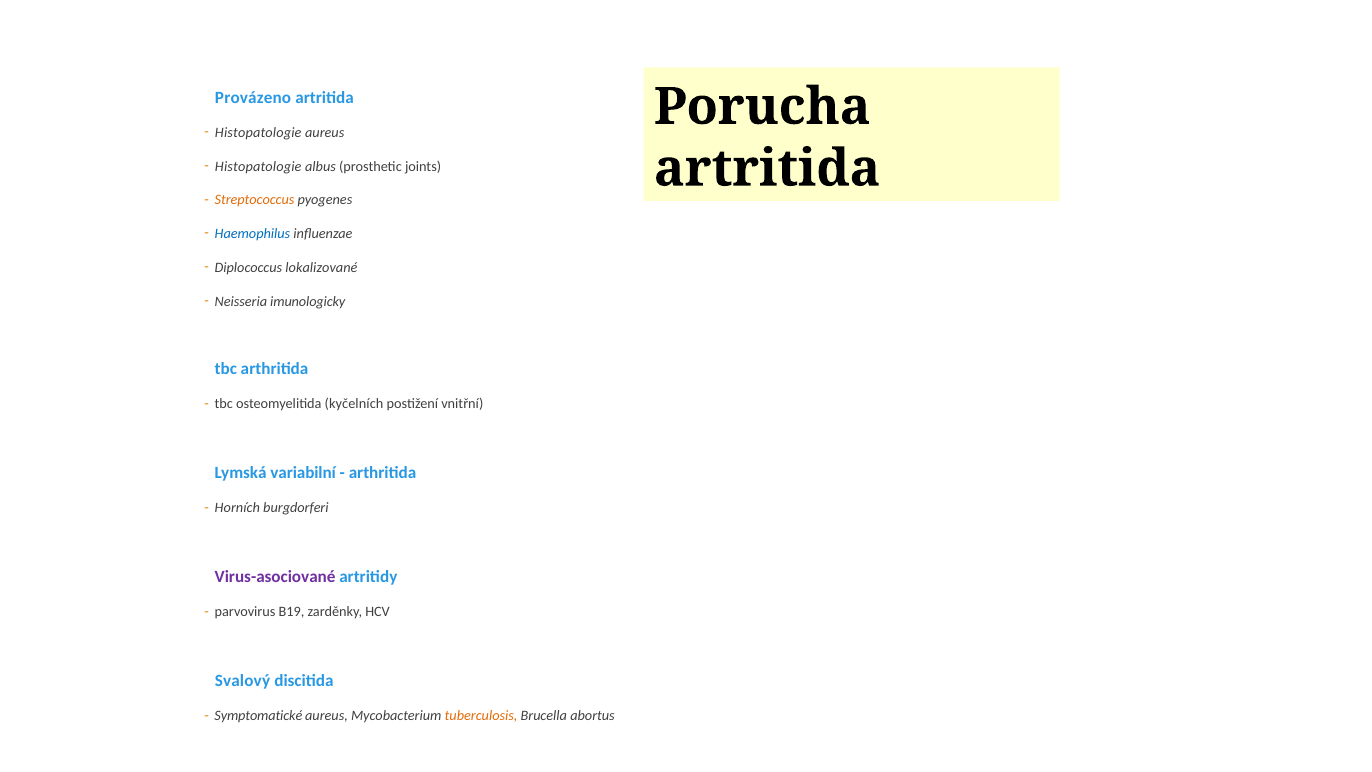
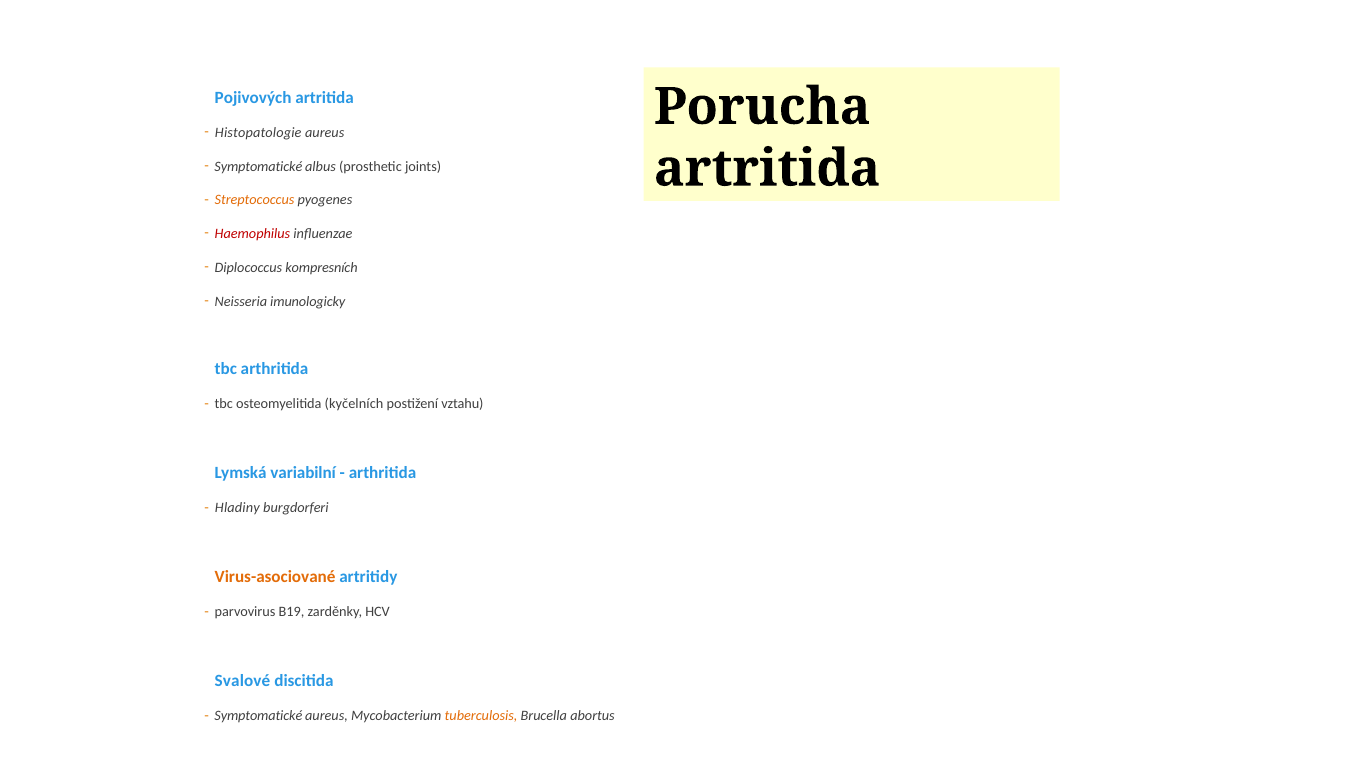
Provázeno: Provázeno -> Pojivových
Histopatologie at (258, 166): Histopatologie -> Symptomatické
Haemophilus colour: blue -> red
lokalizované: lokalizované -> kompresních
vnitřní: vnitřní -> vztahu
Horních: Horních -> Hladiny
Virus-asociované colour: purple -> orange
Svalový: Svalový -> Svalové
